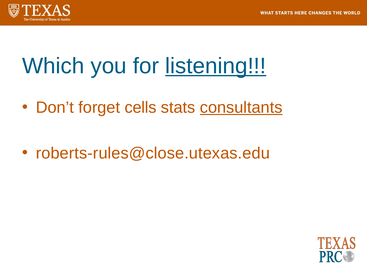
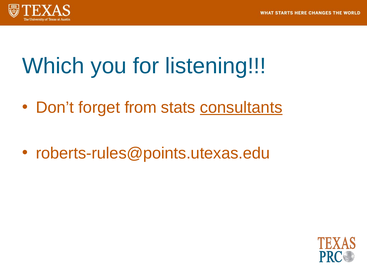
listening underline: present -> none
cells: cells -> from
roberts-rules@close.utexas.edu: roberts-rules@close.utexas.edu -> roberts-rules@points.utexas.edu
